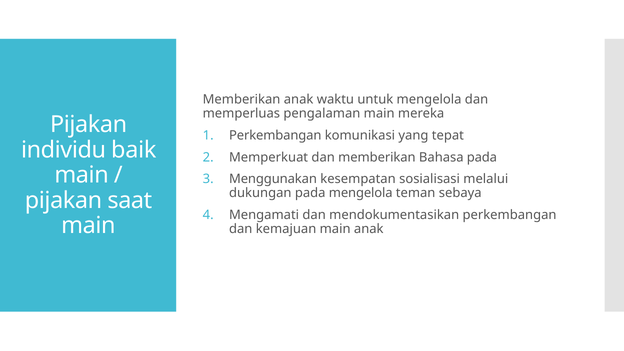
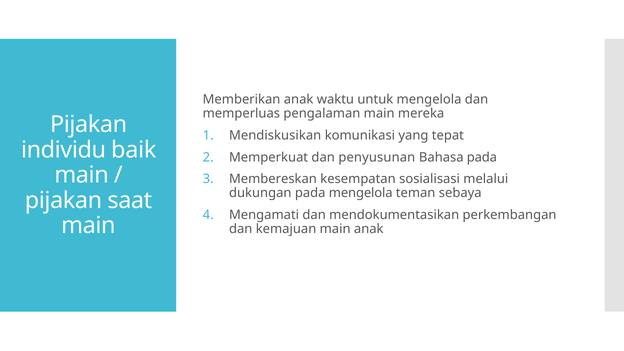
Perkembangan at (275, 135): Perkembangan -> Mendiskusikan
dan memberikan: memberikan -> penyusunan
Menggunakan: Menggunakan -> Membereskan
